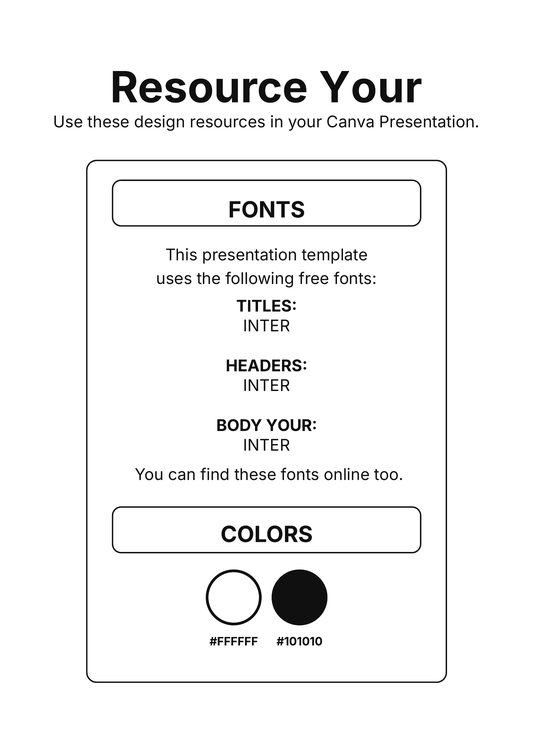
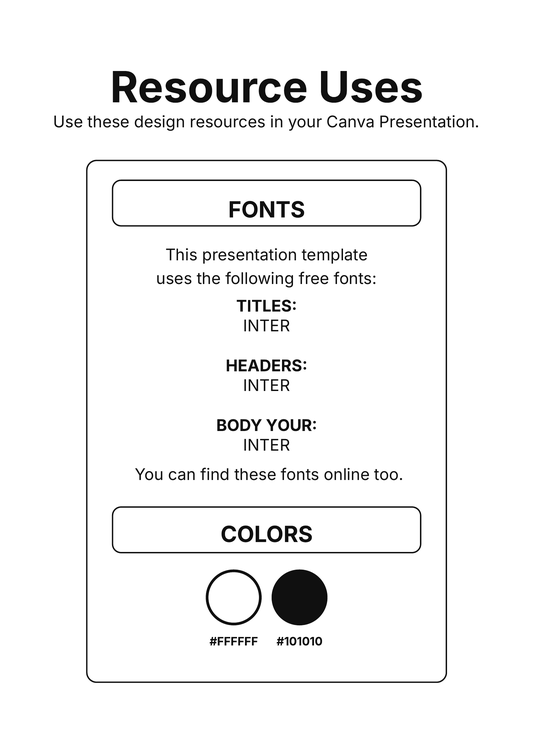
Resource Your: Your -> Uses
